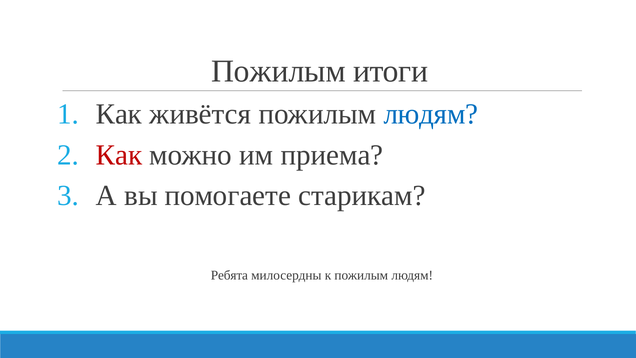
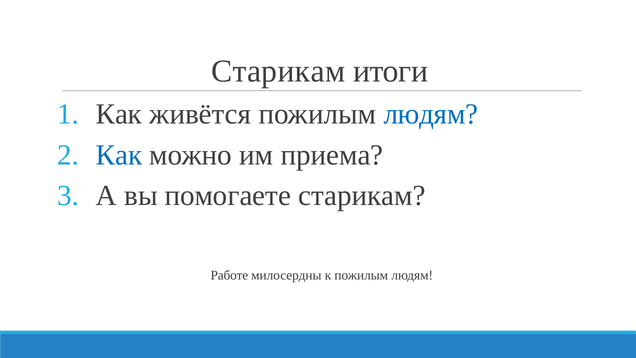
Пожилым at (278, 71): Пожилым -> Старикам
Как at (119, 155) colour: red -> blue
Ребята: Ребята -> Работе
